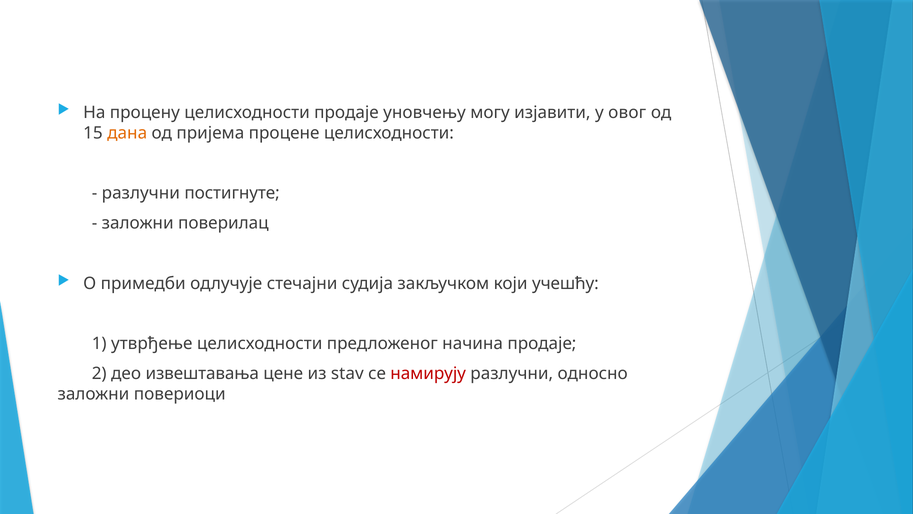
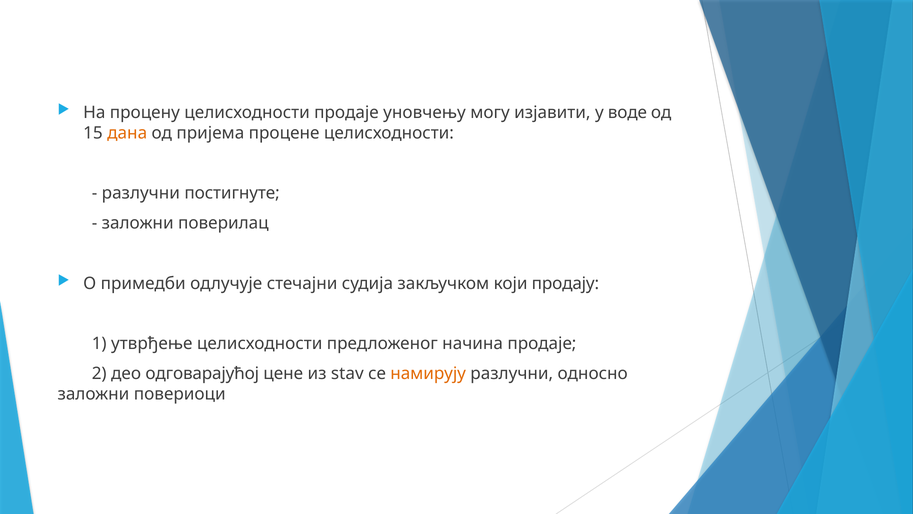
овог: овог -> воде
учешћу: учешћу -> продају
извештавања: извештавања -> одговарајућој
намирују colour: red -> orange
